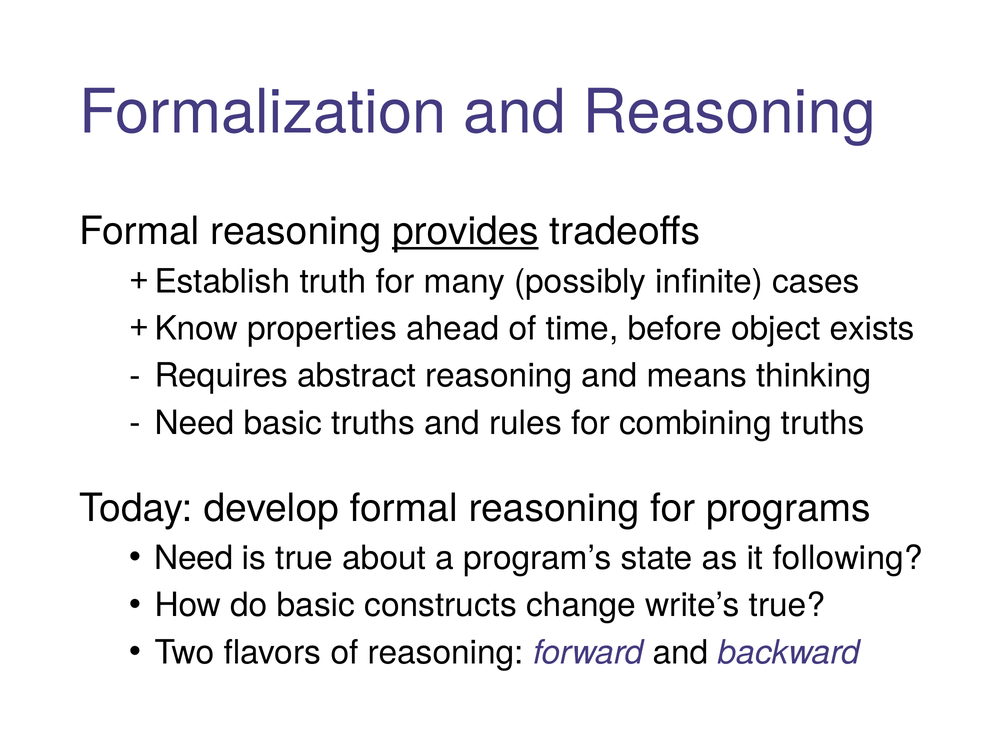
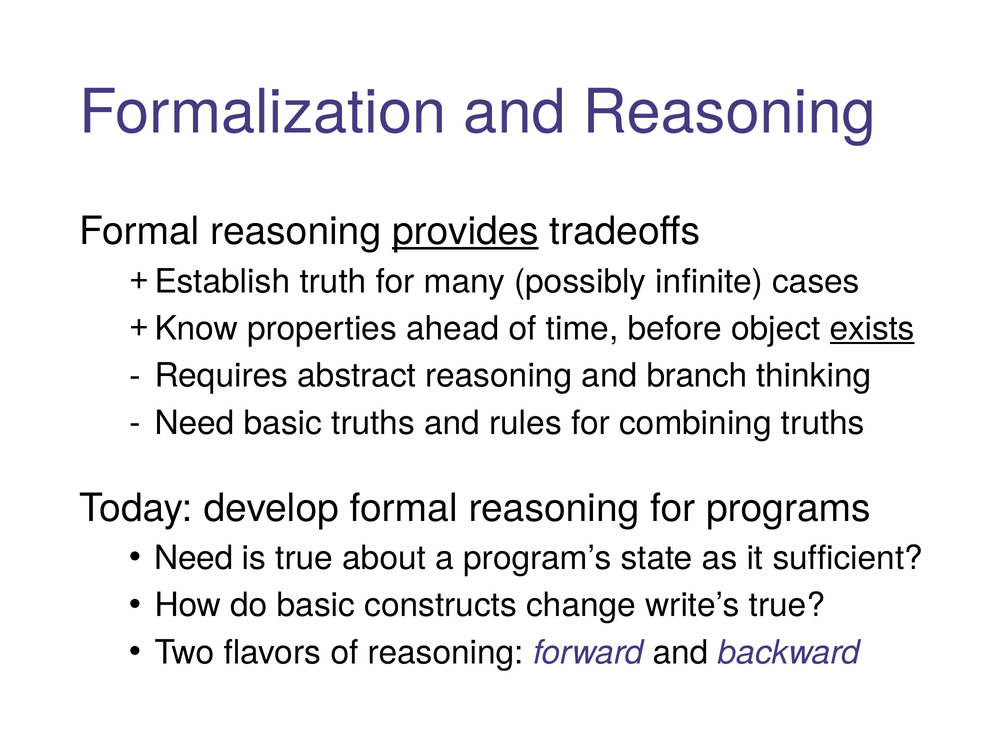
exists underline: none -> present
means: means -> branch
following: following -> sufficient
